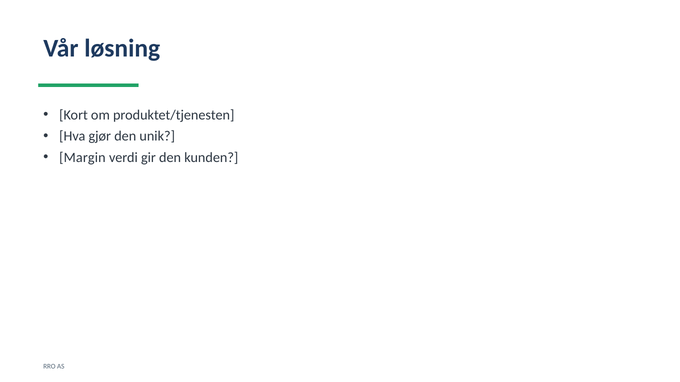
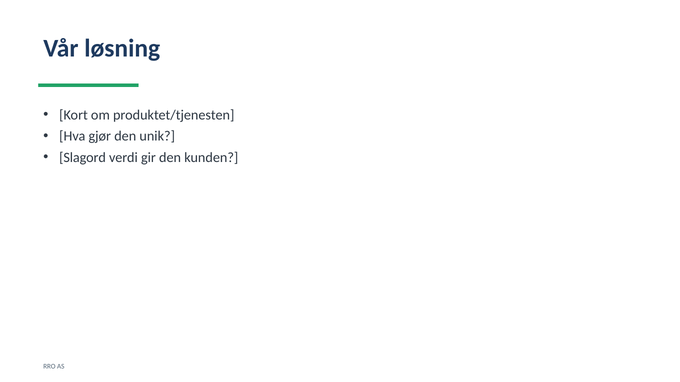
Margin: Margin -> Slagord
